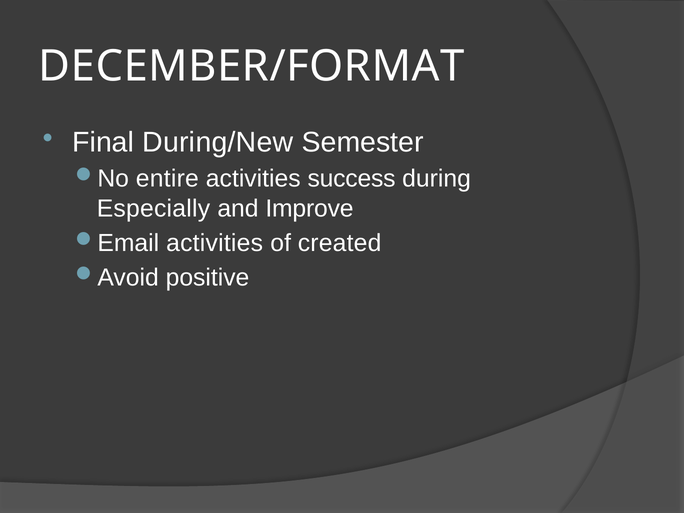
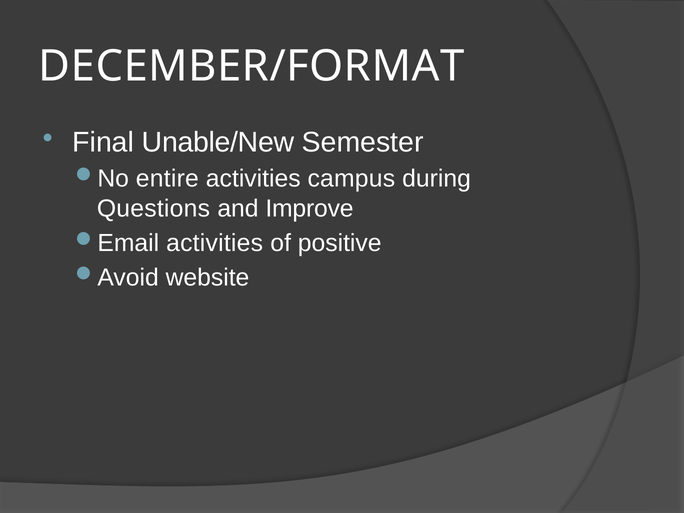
During/New: During/New -> Unable/New
success: success -> campus
Especially: Especially -> Questions
created: created -> positive
positive: positive -> website
